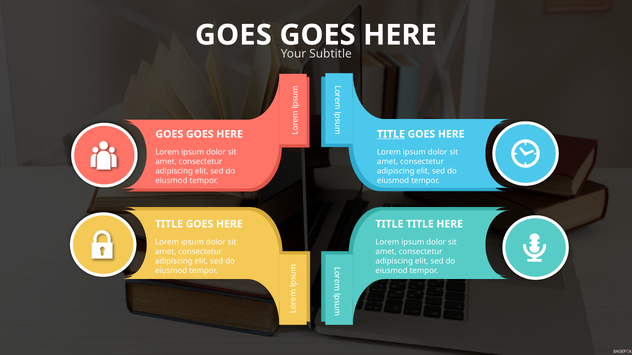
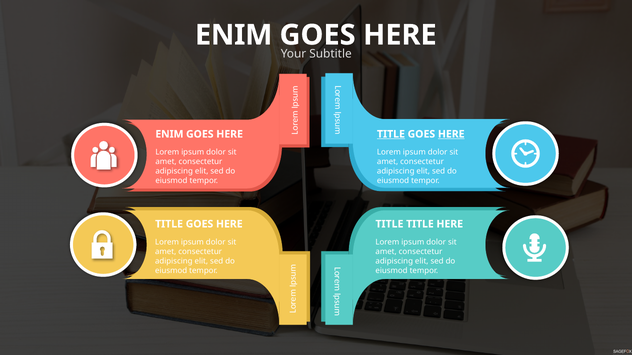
GOES at (233, 35): GOES -> ENIM
GOES at (169, 134): GOES -> ENIM
HERE at (451, 134) underline: none -> present
